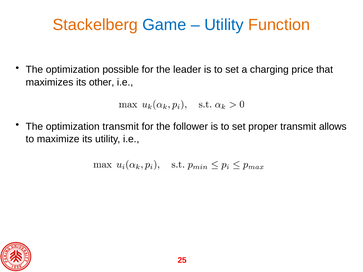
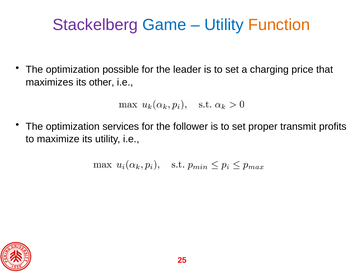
Stackelberg colour: orange -> purple
optimization transmit: transmit -> services
allows: allows -> profits
